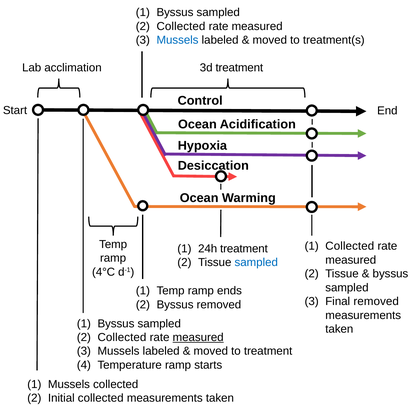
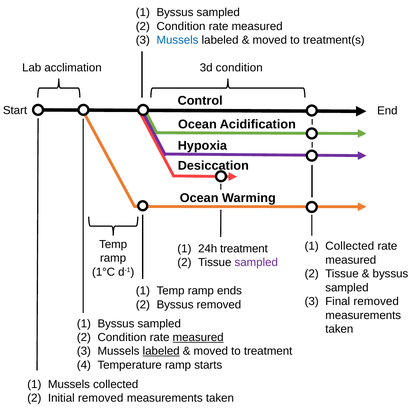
Collected at (181, 26): Collected -> Condition
3d treatment: treatment -> condition
sampled at (256, 262) colour: blue -> purple
4°C: 4°C -> 1°C
Collected at (122, 337): Collected -> Condition
labeled at (161, 351) underline: none -> present
Initial collected: collected -> removed
